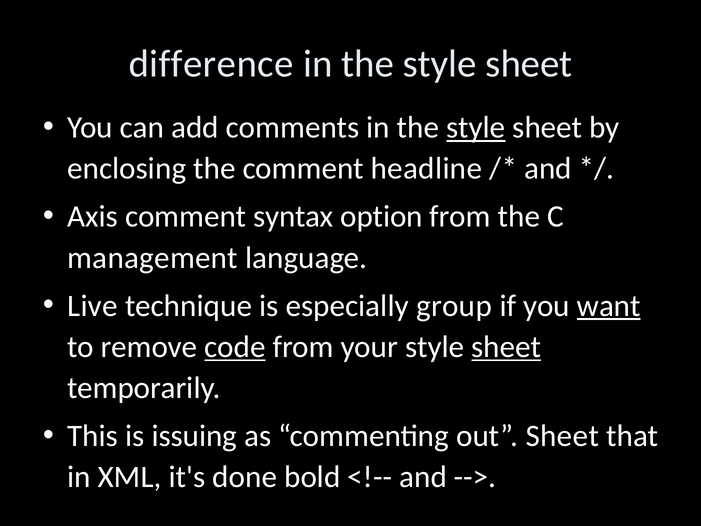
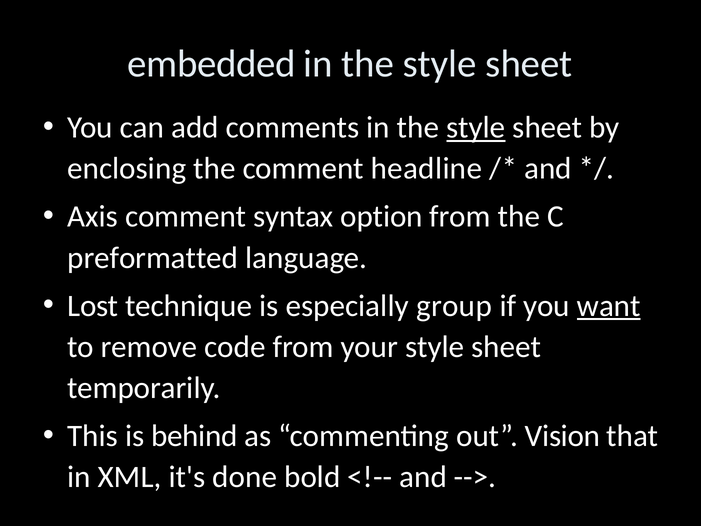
difference: difference -> embedded
management: management -> preformatted
Live: Live -> Lost
code underline: present -> none
sheet at (506, 347) underline: present -> none
issuing: issuing -> behind
out Sheet: Sheet -> Vision
